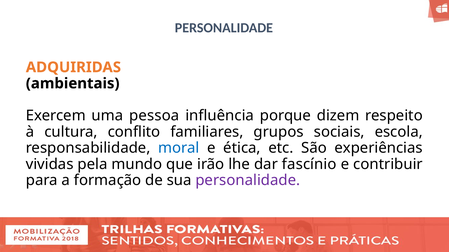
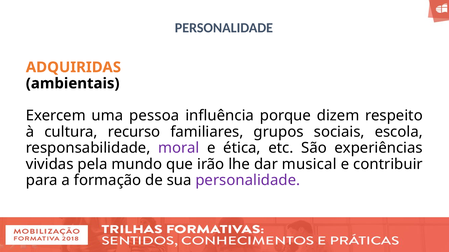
conflito: conflito -> recurso
moral colour: blue -> purple
fascínio: fascínio -> musical
